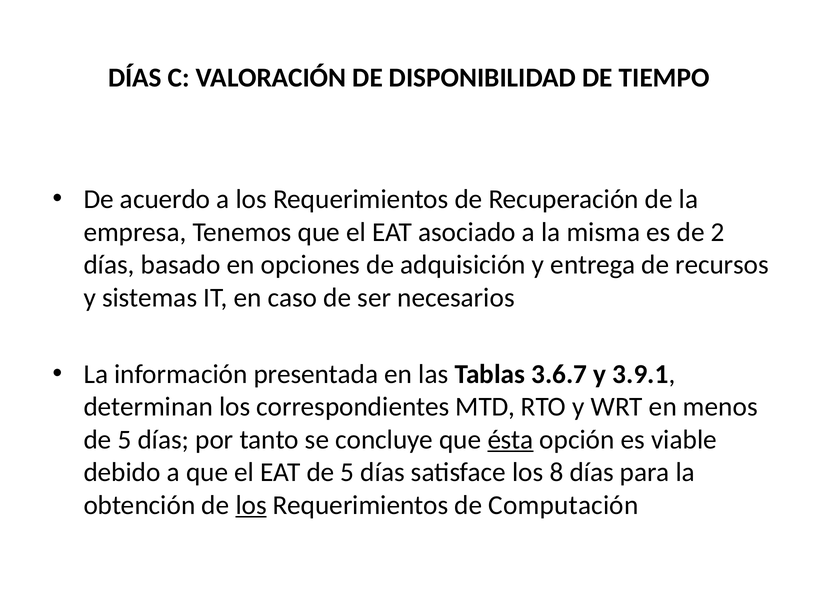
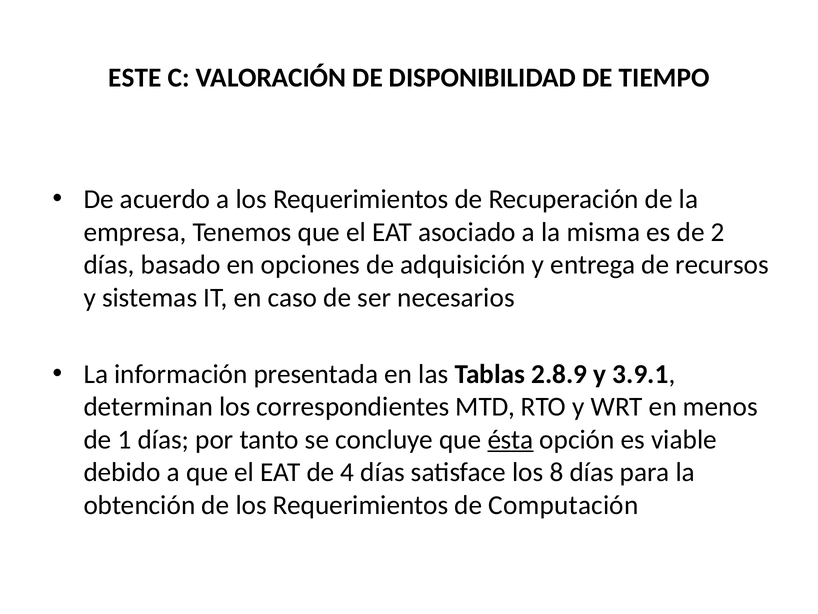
DÍAS at (135, 78): DÍAS -> ESTE
3.6.7: 3.6.7 -> 2.8.9
5 at (124, 439): 5 -> 1
EAT de 5: 5 -> 4
los at (251, 505) underline: present -> none
